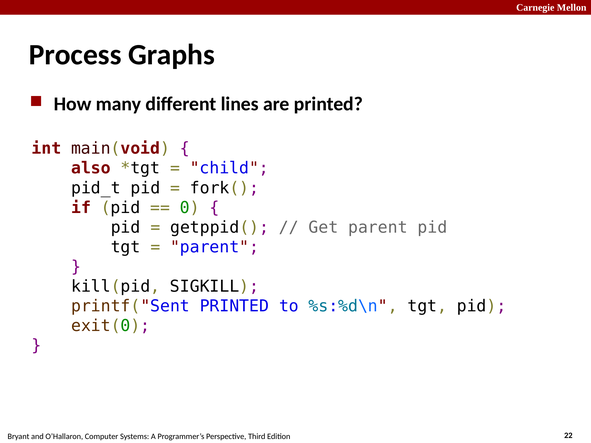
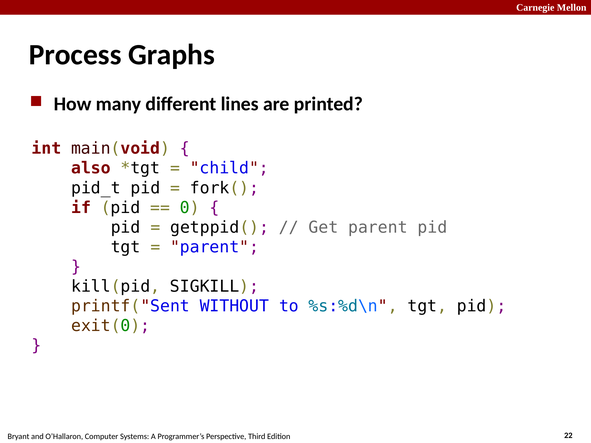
printf("Sent PRINTED: PRINTED -> WITHOUT
